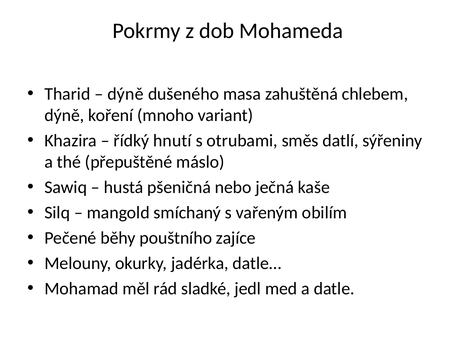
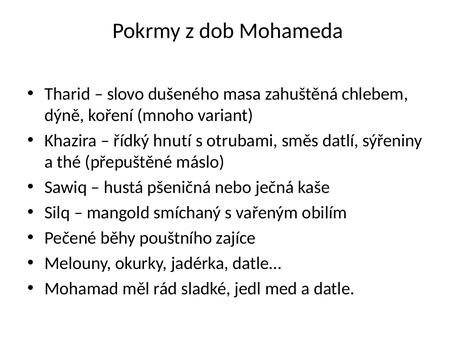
dýně at (126, 94): dýně -> slovo
